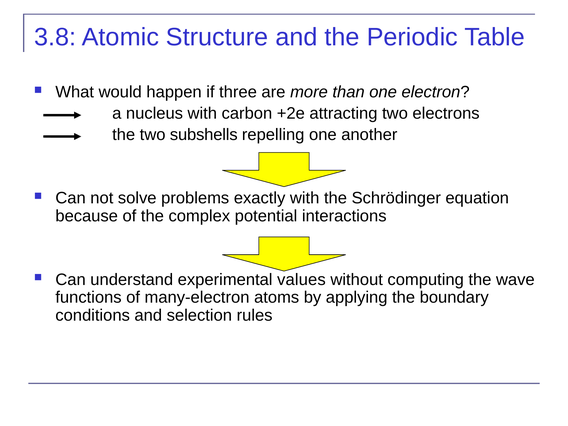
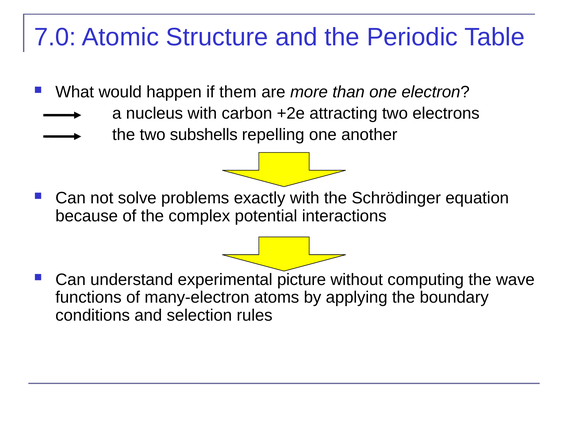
3.8: 3.8 -> 7.0
three: three -> them
values: values -> picture
